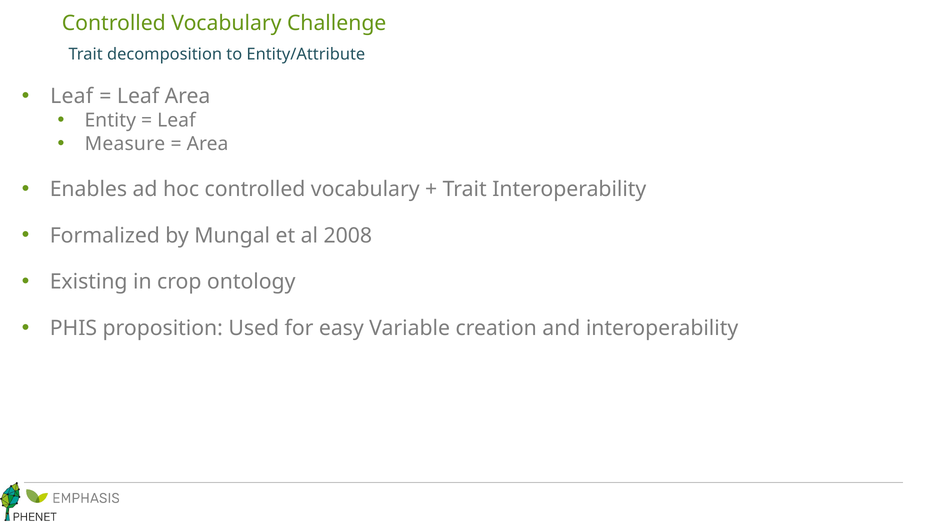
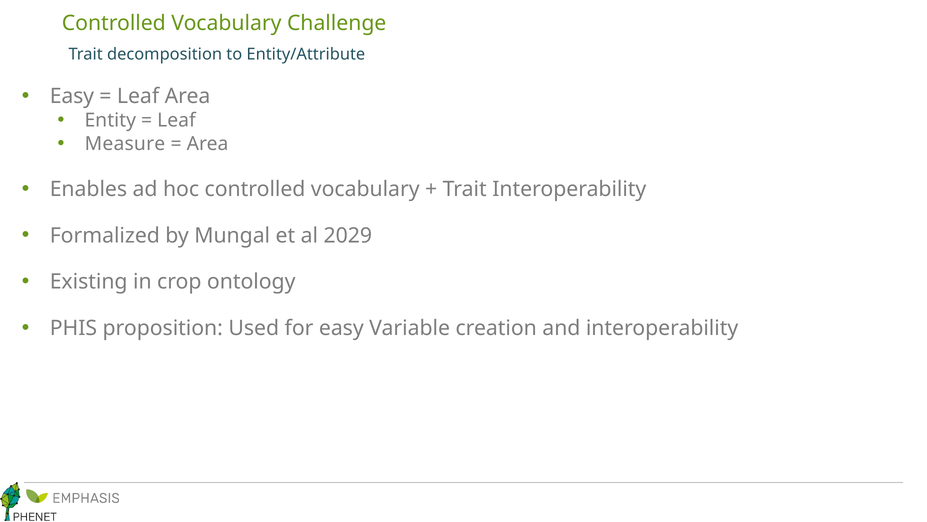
Leaf at (72, 96): Leaf -> Easy
2008: 2008 -> 2029
